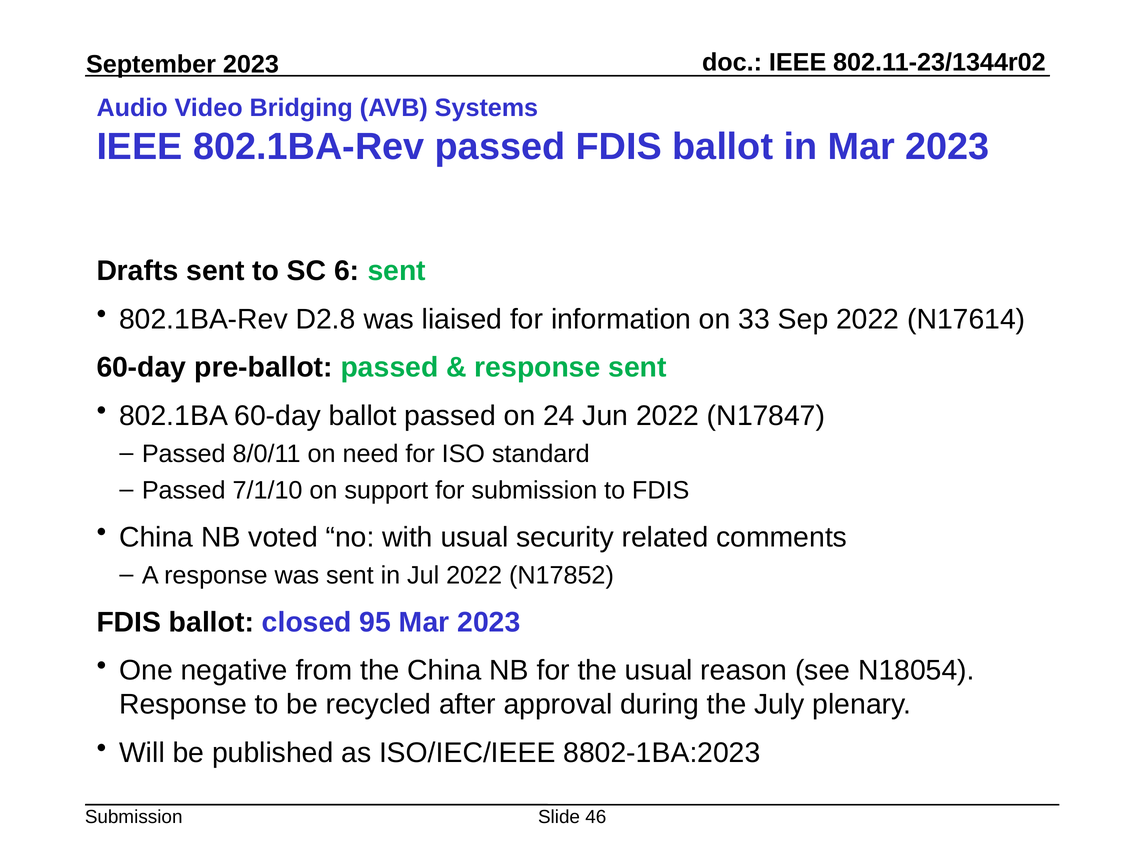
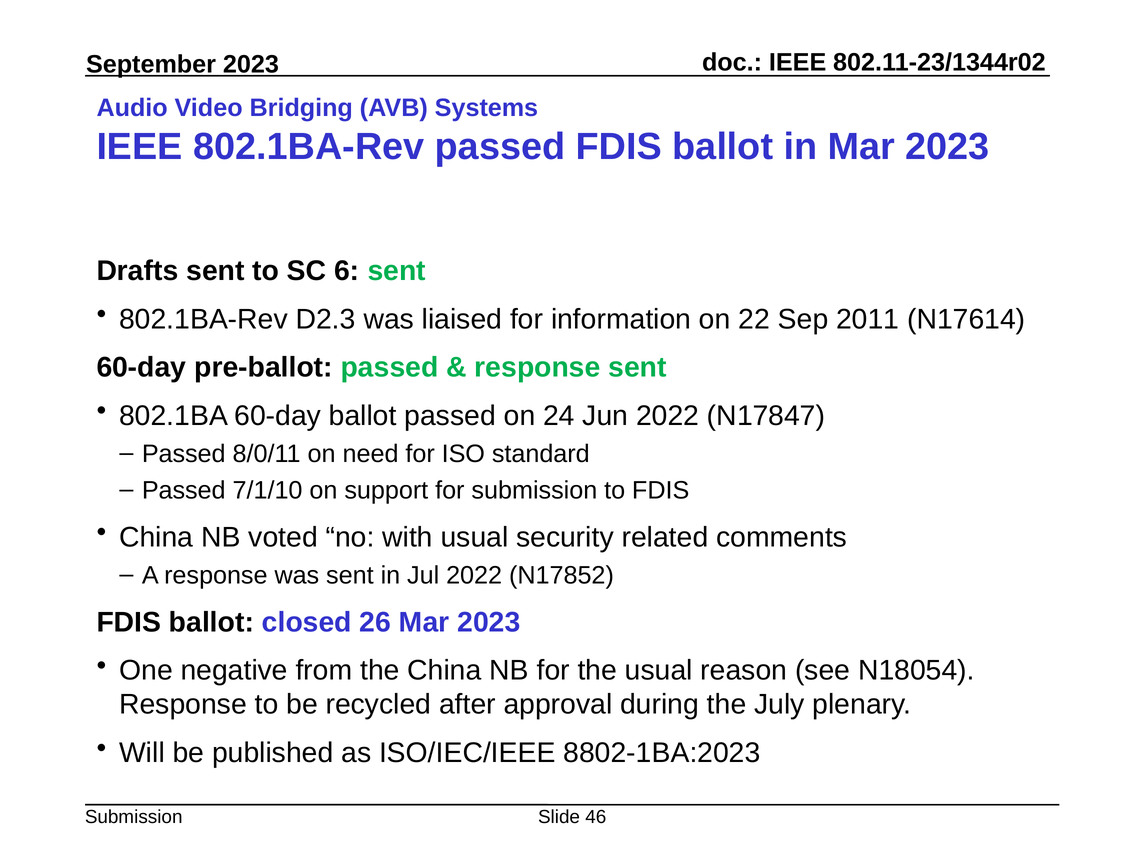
D2.8: D2.8 -> D2.3
33: 33 -> 22
Sep 2022: 2022 -> 2011
95: 95 -> 26
